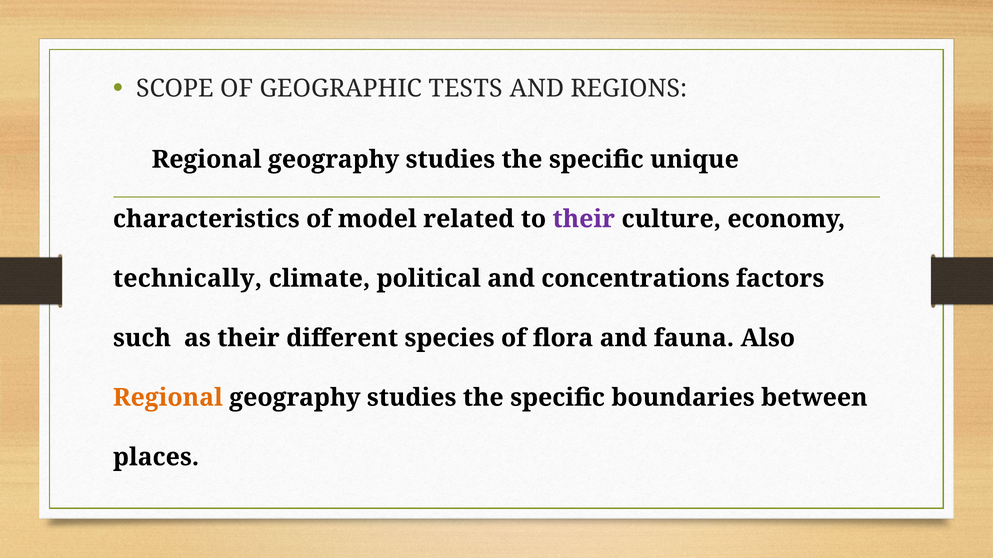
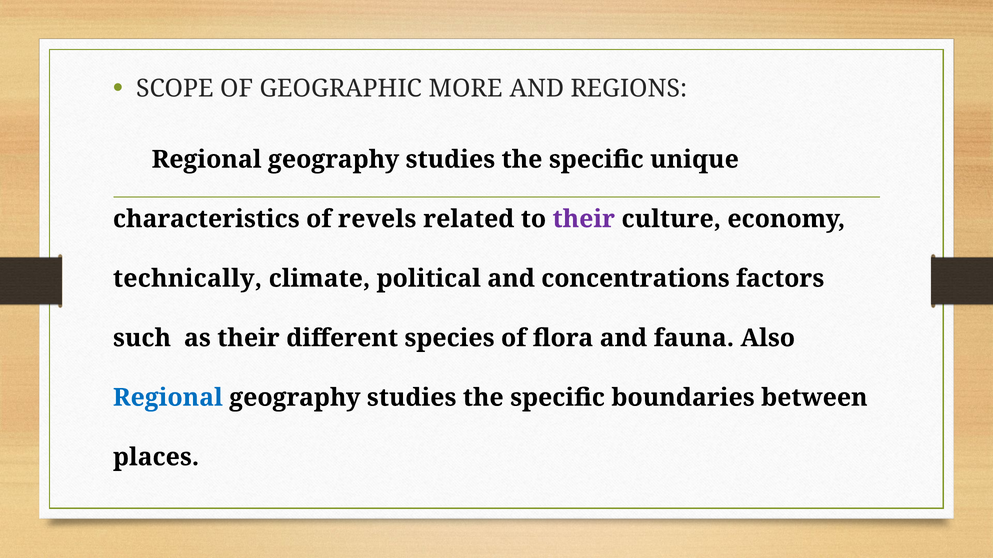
TESTS: TESTS -> MORE
model: model -> revels
Regional at (168, 398) colour: orange -> blue
